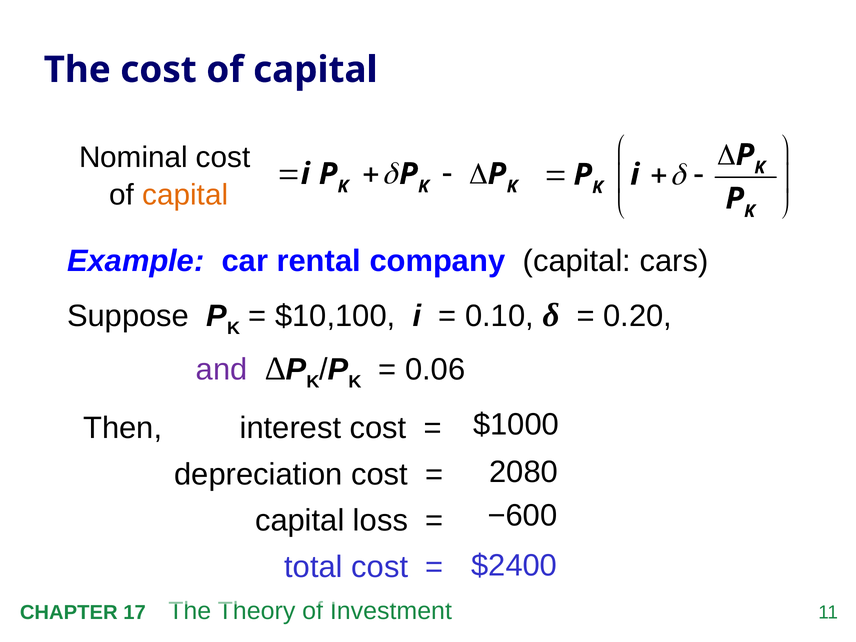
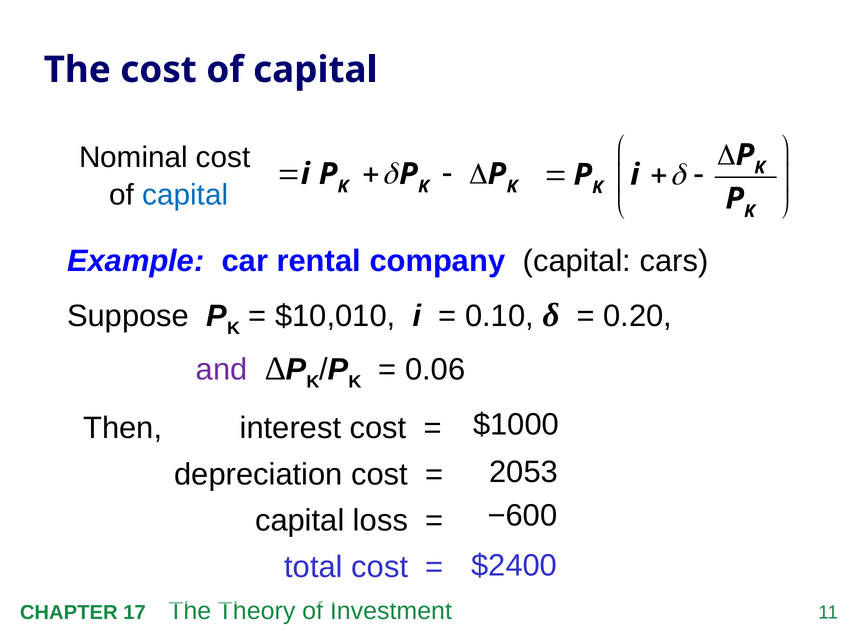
capital at (185, 195) colour: orange -> blue
$10,100: $10,100 -> $10,010
2080: 2080 -> 2053
